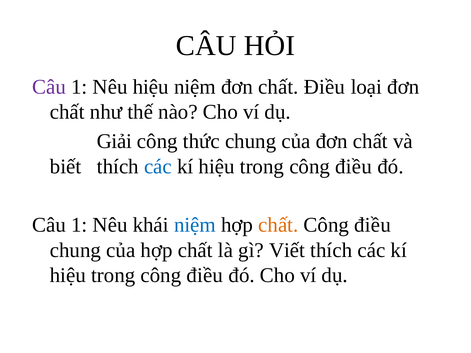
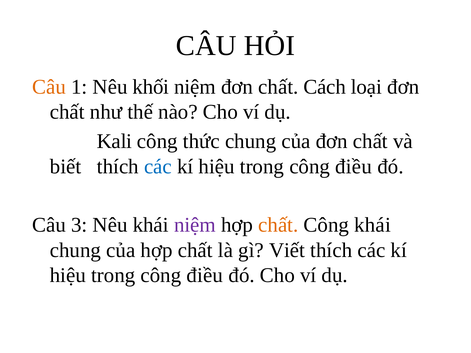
Câu at (49, 87) colour: purple -> orange
Nêu hiệu: hiệu -> khối
chất Điều: Điều -> Cách
Giải: Giải -> Kali
1 at (79, 225): 1 -> 3
niệm at (195, 225) colour: blue -> purple
điều at (373, 225): điều -> khái
